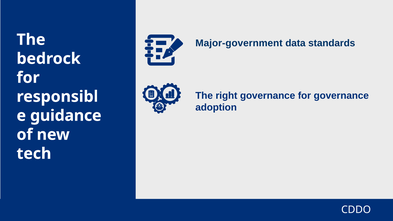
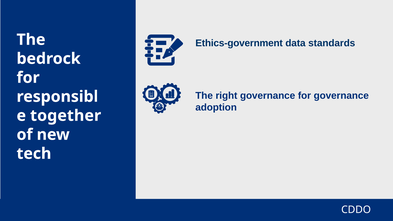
Major-government: Major-government -> Ethics-government
guidance: guidance -> together
